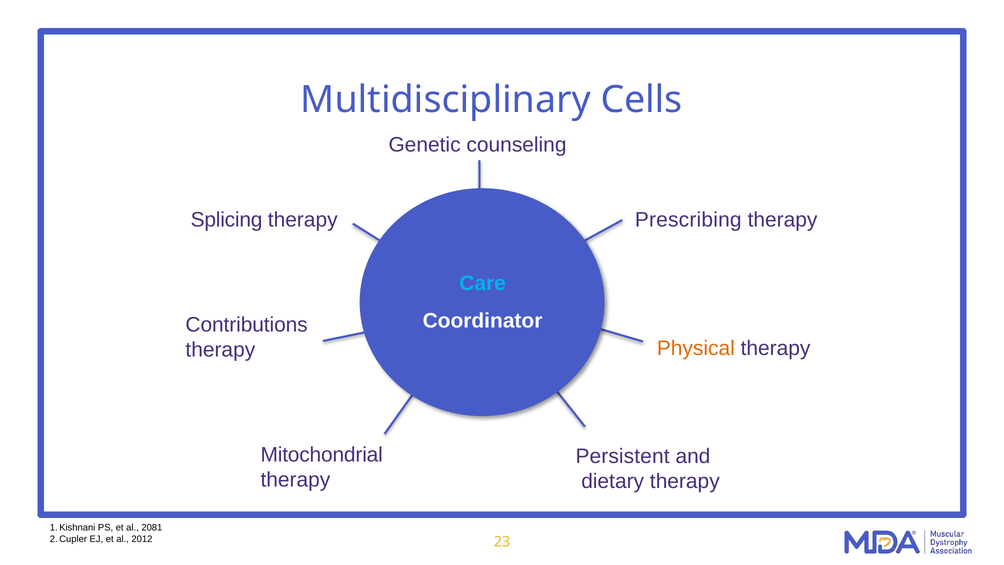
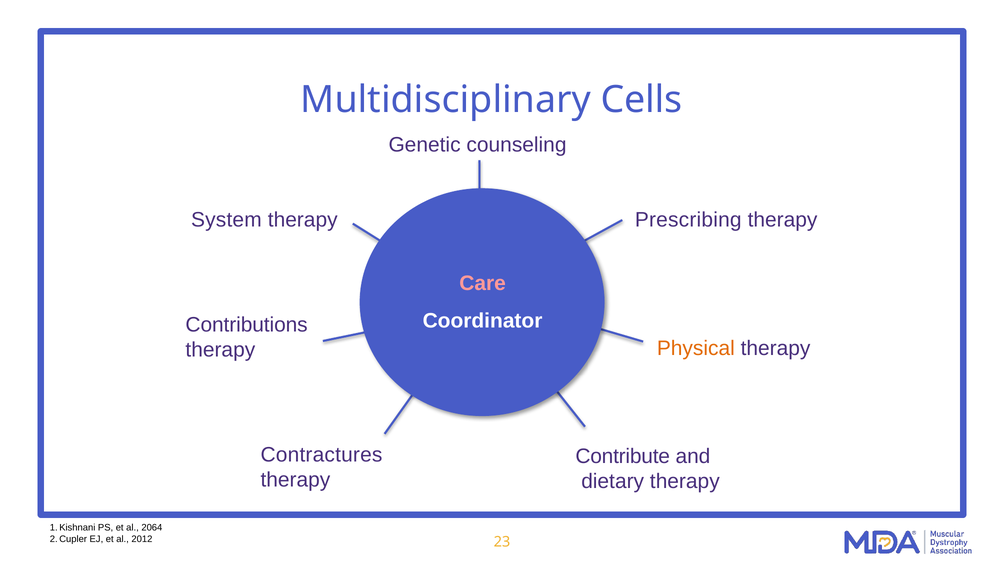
Splicing: Splicing -> System
Care colour: light blue -> pink
Mitochondrial: Mitochondrial -> Contractures
Persistent: Persistent -> Contribute
2081: 2081 -> 2064
